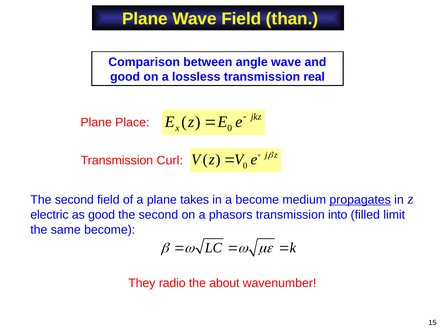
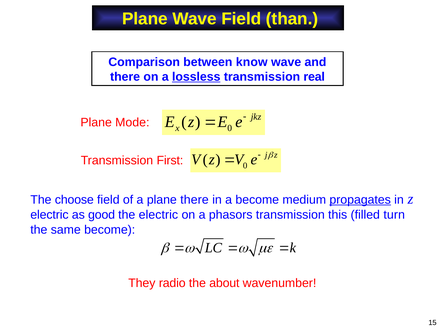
angle: angle -> know
good at (125, 77): good -> there
lossless underline: none -> present
Place: Place -> Mode
Curl: Curl -> First
second at (74, 200): second -> choose
plane takes: takes -> there
second at (158, 215): second -> electric
into: into -> this
limit: limit -> turn
